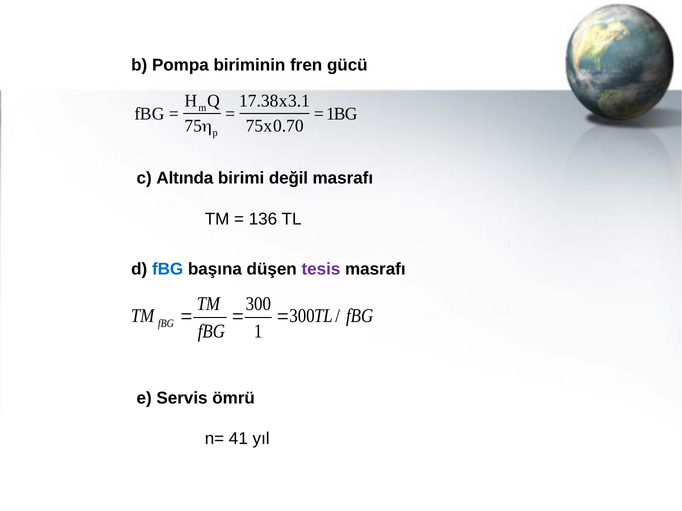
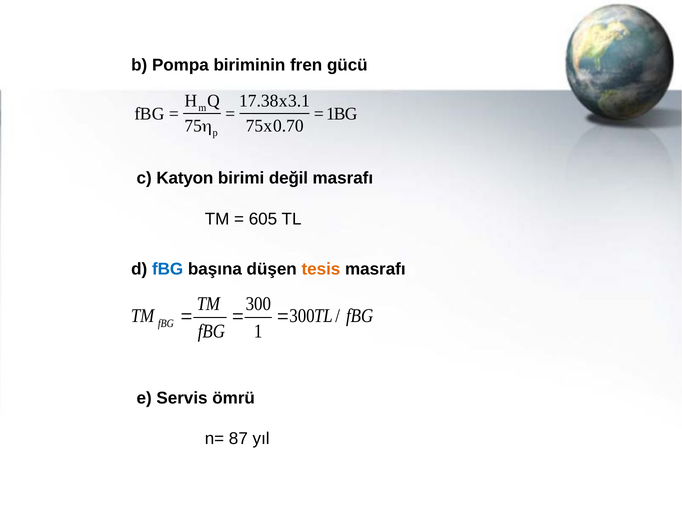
Altında: Altında -> Katyon
136: 136 -> 605
tesis colour: purple -> orange
41: 41 -> 87
